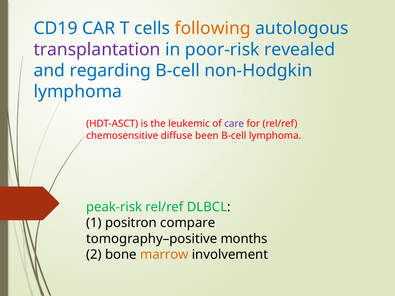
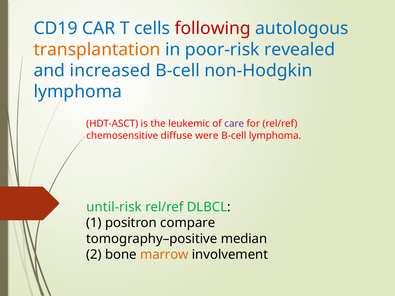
following colour: orange -> red
transplantation colour: purple -> orange
regarding: regarding -> increased
been: been -> were
peak-risk: peak-risk -> until-risk
months: months -> median
